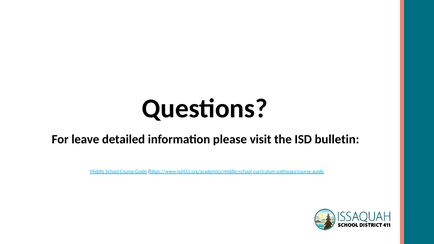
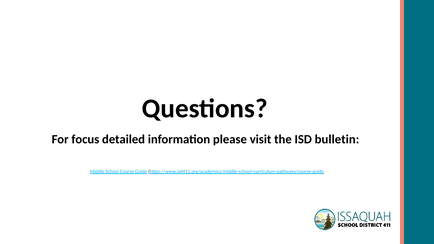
leave: leave -> focus
